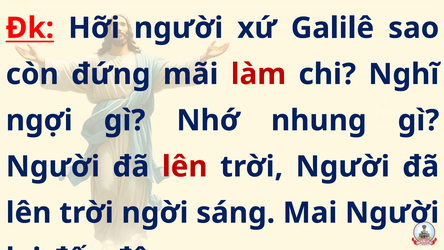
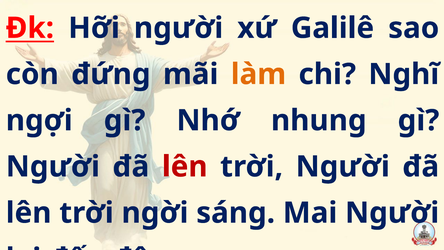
làm colour: red -> orange
